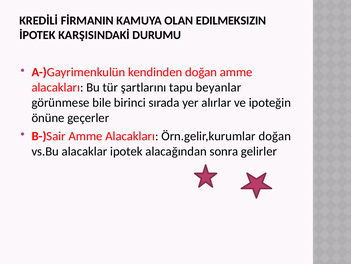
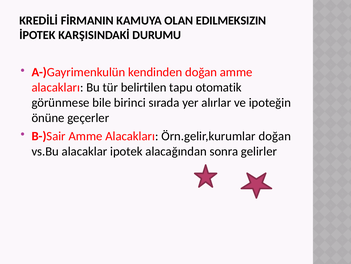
şartlarını: şartlarını -> belirtilen
beyanlar: beyanlar -> otomatik
